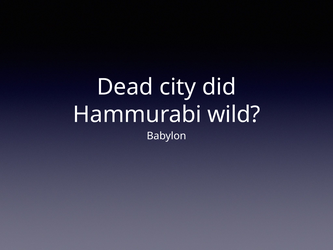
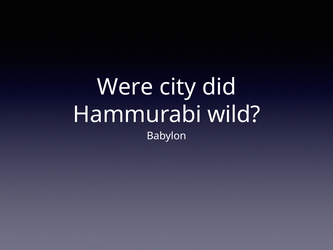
Dead: Dead -> Were
